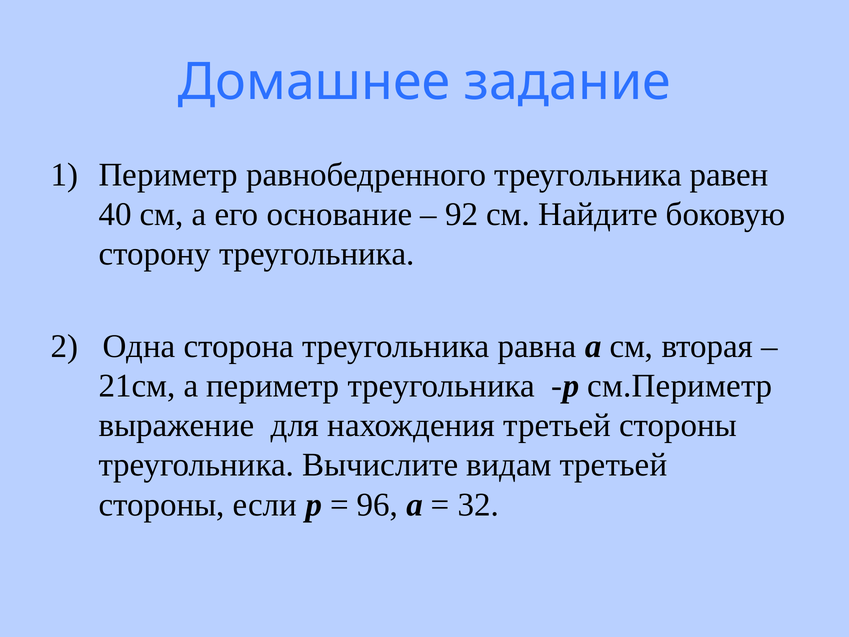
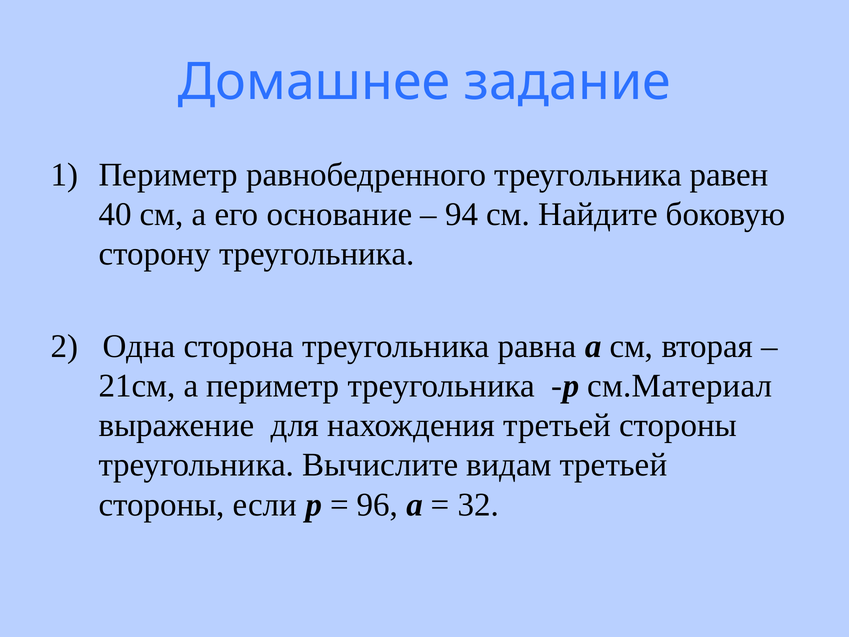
92: 92 -> 94
см.Периметр: см.Периметр -> см.Материал
